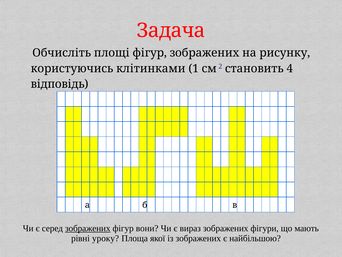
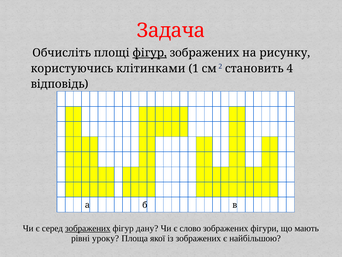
фігур at (150, 53) underline: none -> present
вони: вони -> дану
вираз: вираз -> слово
